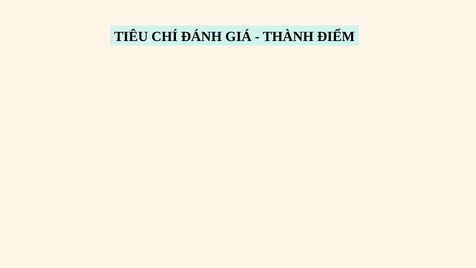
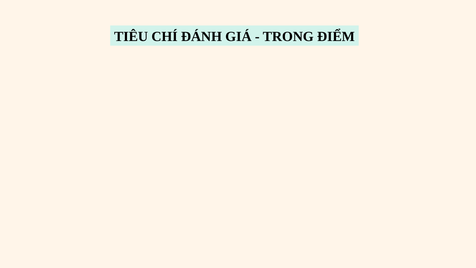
THÀNH: THÀNH -> TRONG
